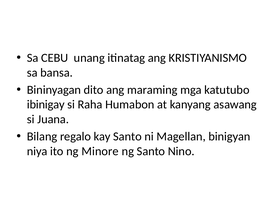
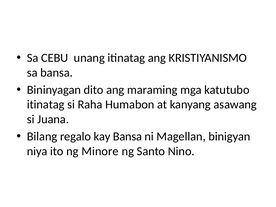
ibinigay at (46, 105): ibinigay -> itinatag
kay Santo: Santo -> Bansa
